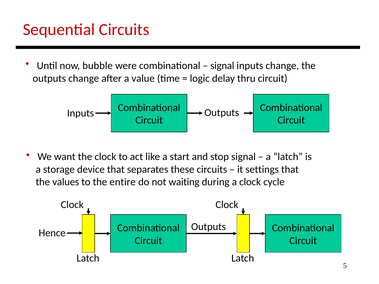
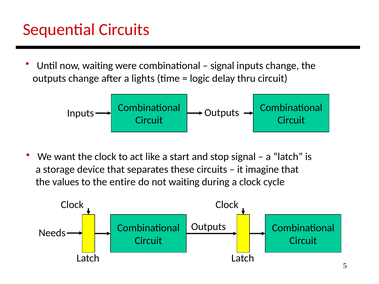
now bubble: bubble -> waiting
value: value -> lights
settings: settings -> imagine
Hence: Hence -> Needs
